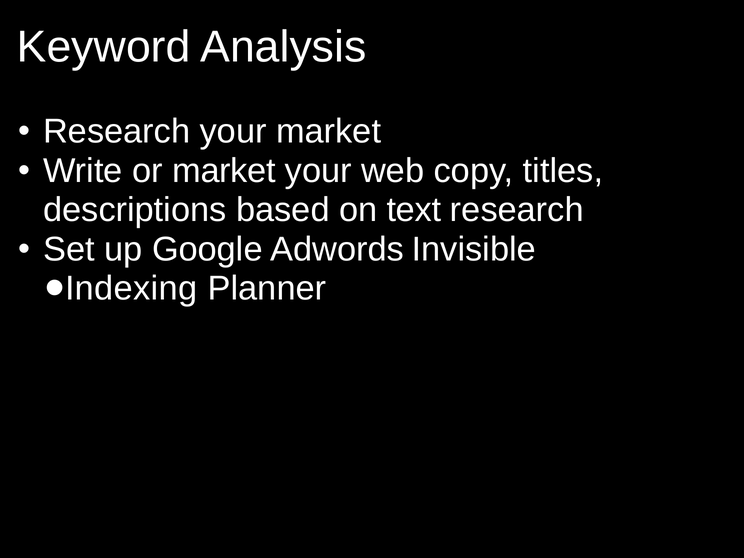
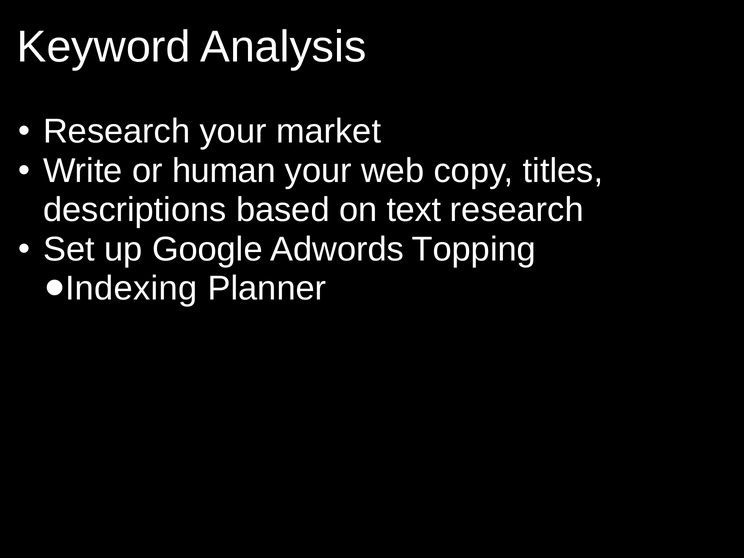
or market: market -> human
Invisible: Invisible -> Topping
